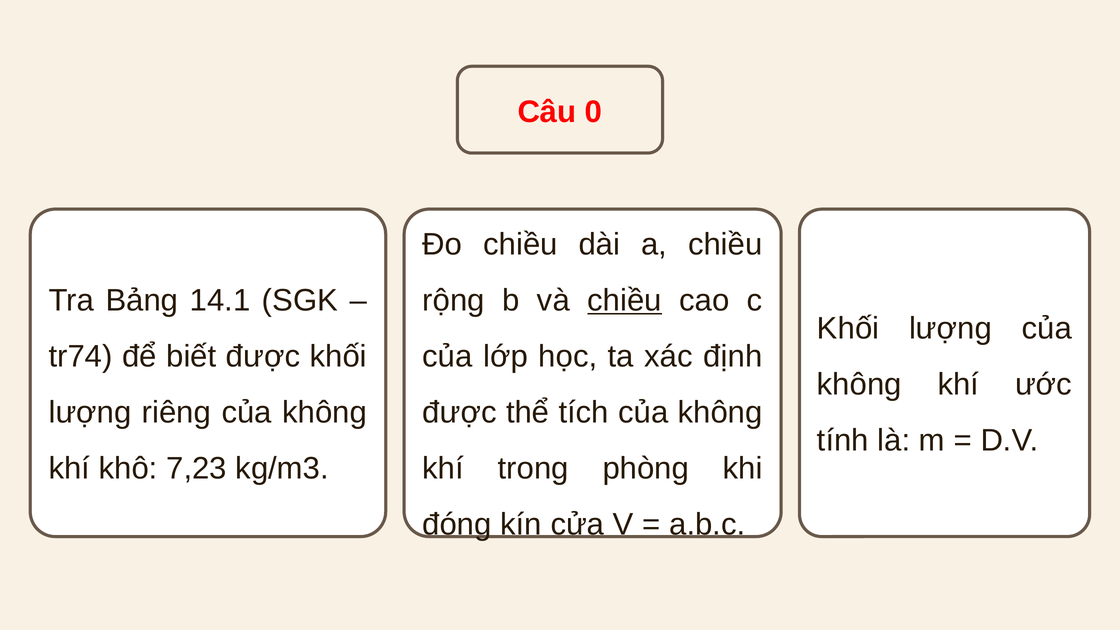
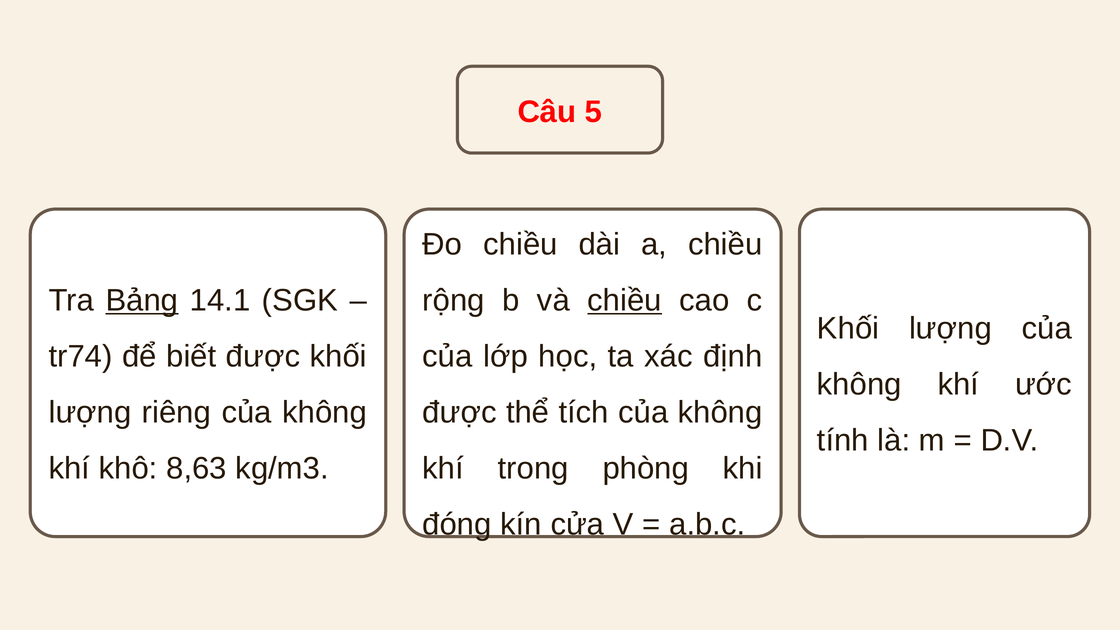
0: 0 -> 5
Bảng underline: none -> present
7,23: 7,23 -> 8,63
